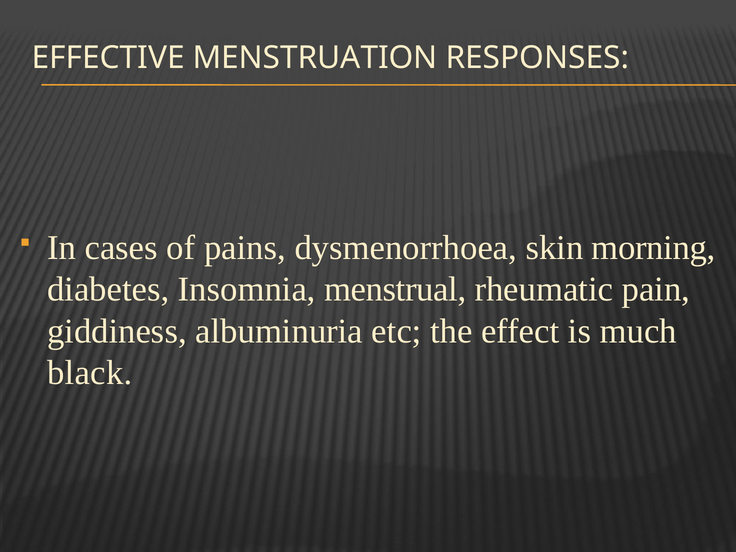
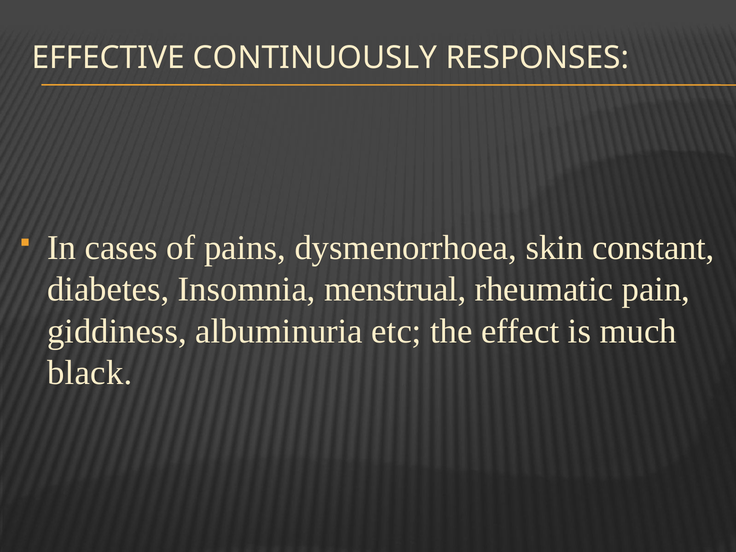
MENSTRUATION: MENSTRUATION -> CONTINUOUSLY
morning: morning -> constant
